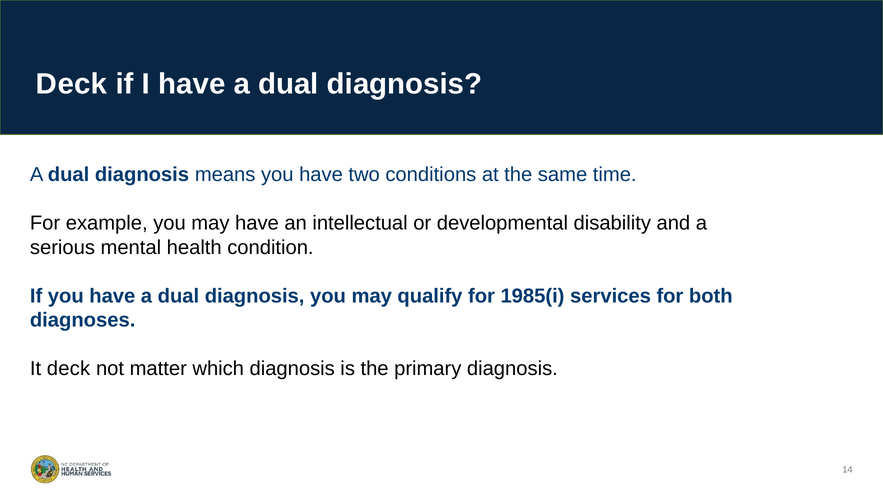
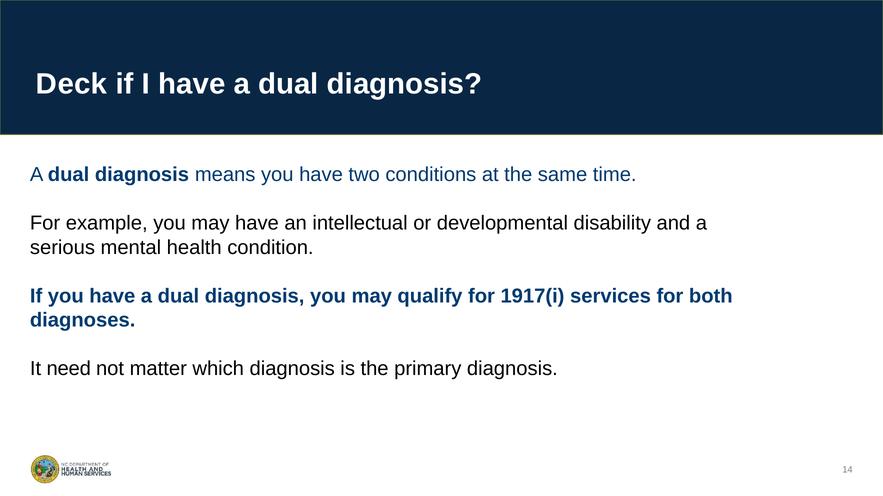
1985(i: 1985(i -> 1917(i
It deck: deck -> need
